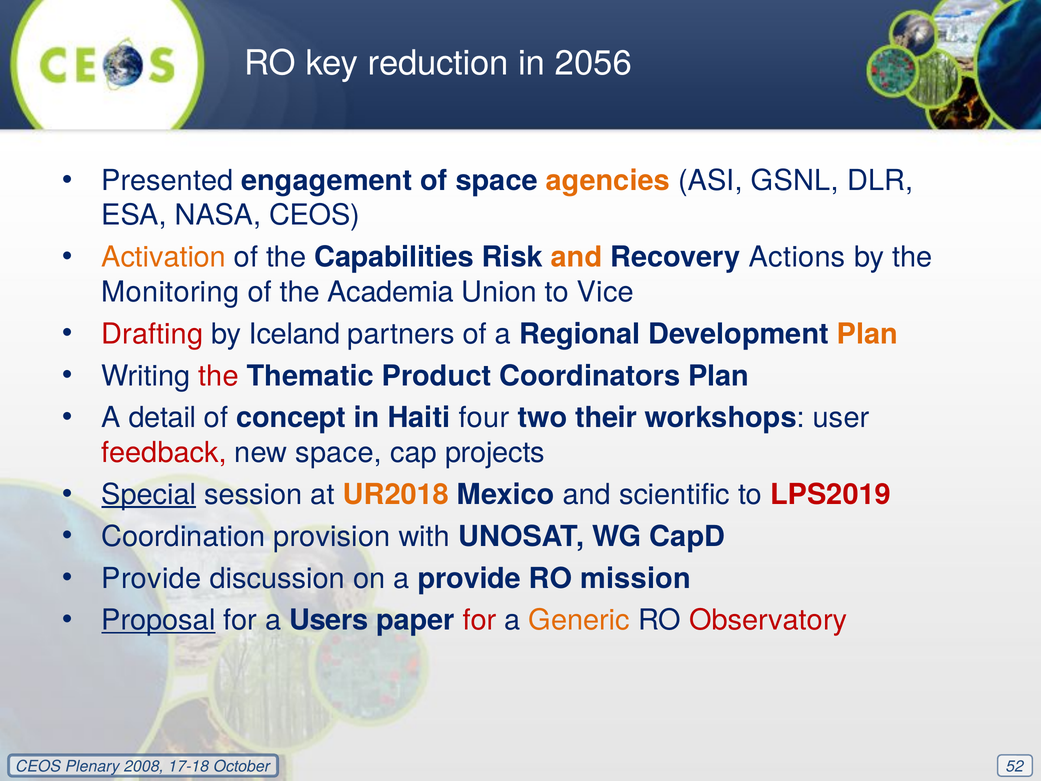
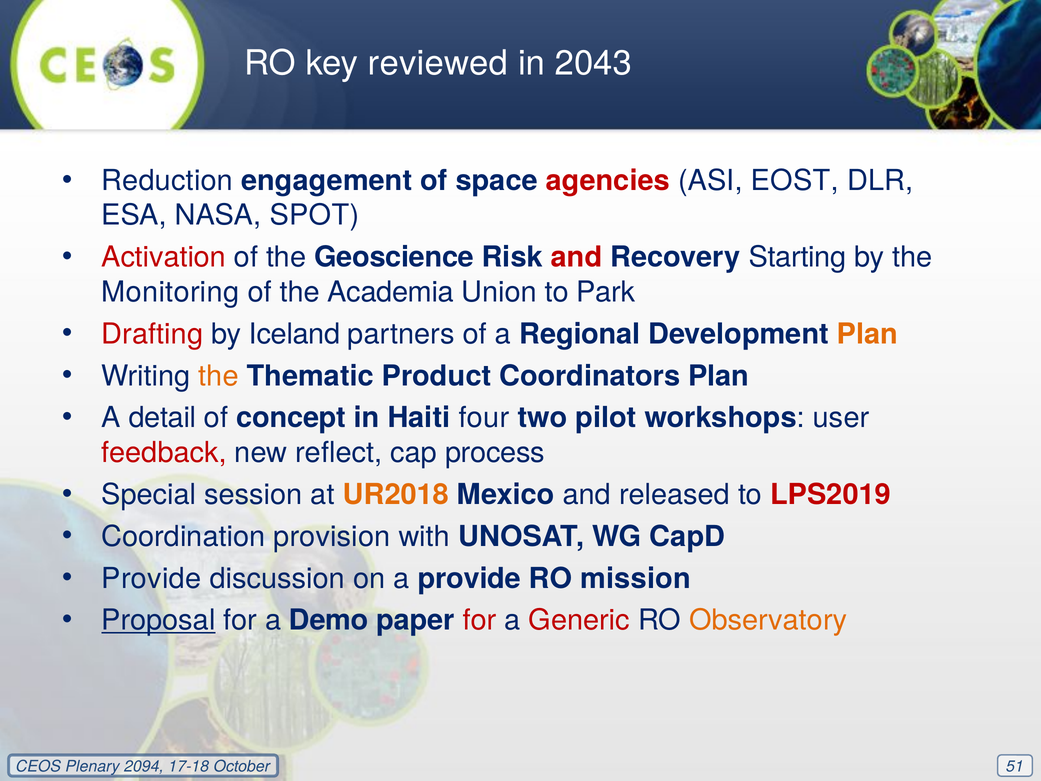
reduction: reduction -> reviewed
2056: 2056 -> 2043
Presented: Presented -> Reduction
agencies colour: orange -> red
GSNL: GSNL -> EOST
NASA CEOS: CEOS -> SPOT
Activation colour: orange -> red
Capabilities: Capabilities -> Geoscience
and at (577, 257) colour: orange -> red
Actions: Actions -> Starting
Vice: Vice -> Park
the at (219, 376) colour: red -> orange
their: their -> pilot
new space: space -> reflect
projects: projects -> process
Special underline: present -> none
scientific: scientific -> released
Users: Users -> Demo
Generic colour: orange -> red
Observatory colour: red -> orange
2008: 2008 -> 2094
52: 52 -> 51
